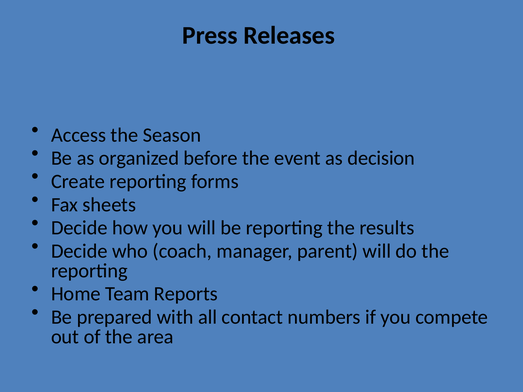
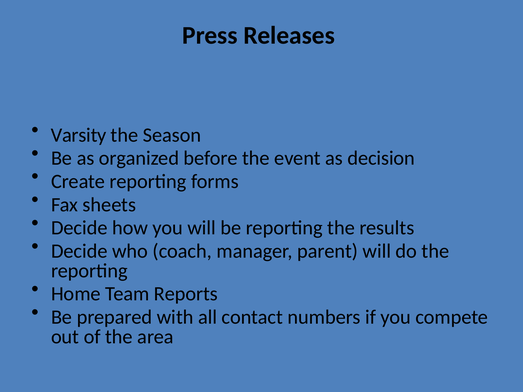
Access: Access -> Varsity
